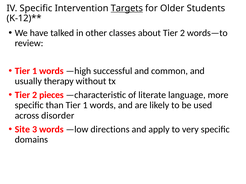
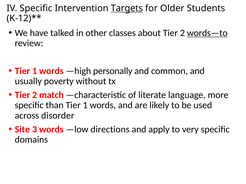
words—to underline: none -> present
successful: successful -> personally
therapy: therapy -> poverty
pieces: pieces -> match
